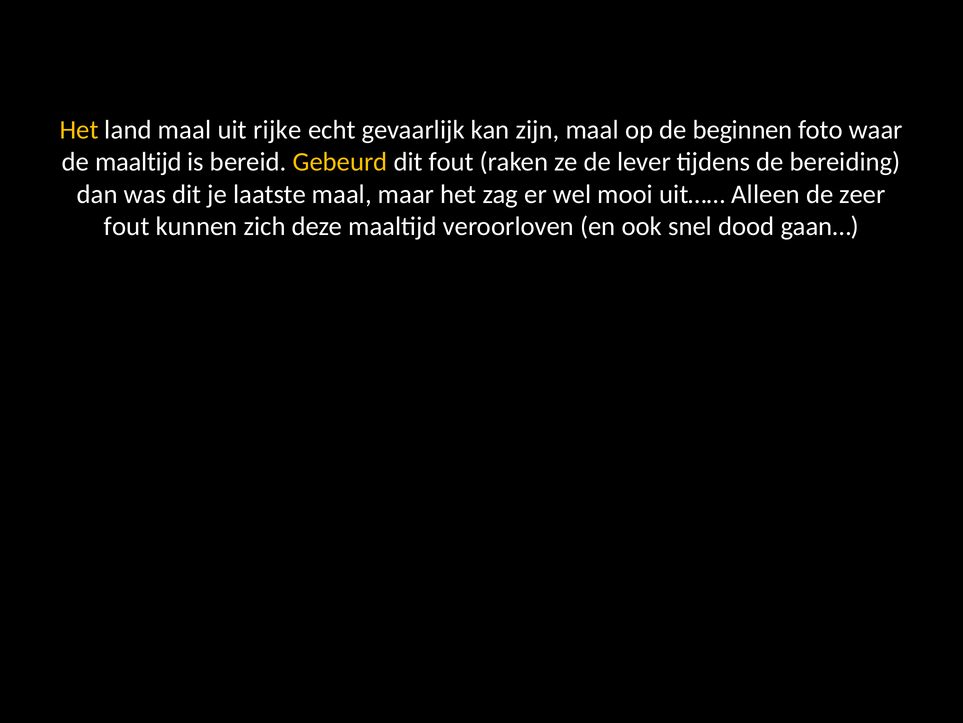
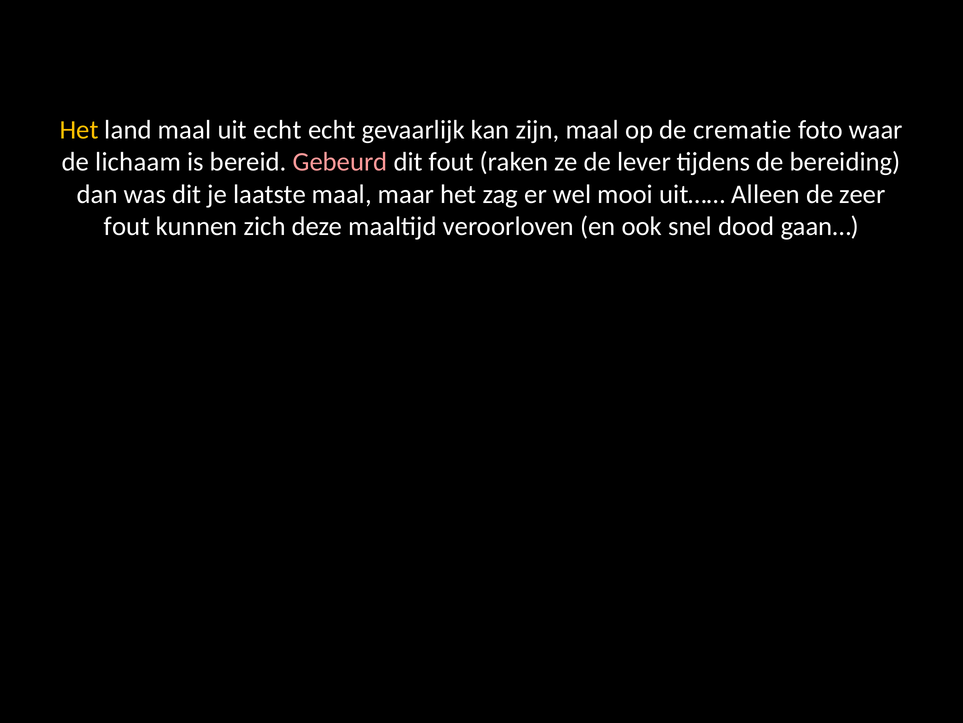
uit rijke: rijke -> echt
beginnen: beginnen -> crematie
de maaltijd: maaltijd -> lichaam
Gebeurd colour: yellow -> pink
